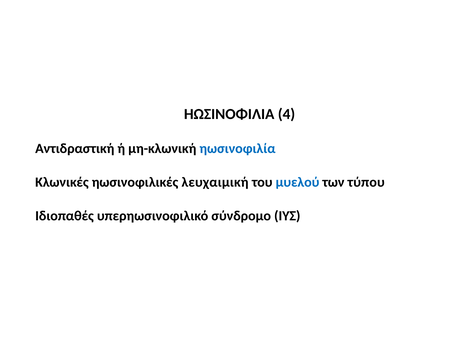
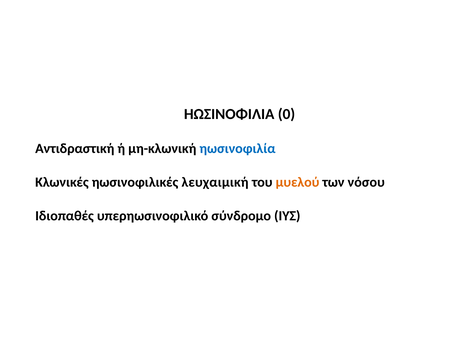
4: 4 -> 0
μυελού colour: blue -> orange
τύπου: τύπου -> νόσου
